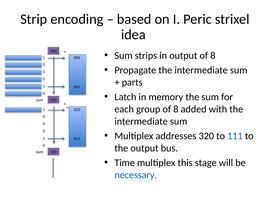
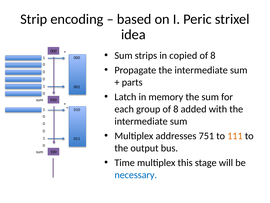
in output: output -> copied
320: 320 -> 751
111 colour: blue -> orange
